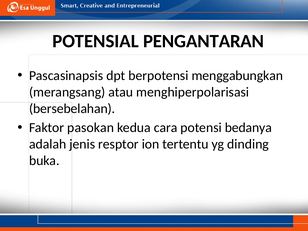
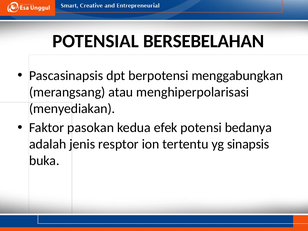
PENGANTARAN: PENGANTARAN -> BERSEBELAHAN
bersebelahan: bersebelahan -> menyediakan
cara: cara -> efek
dinding: dinding -> sinapsis
